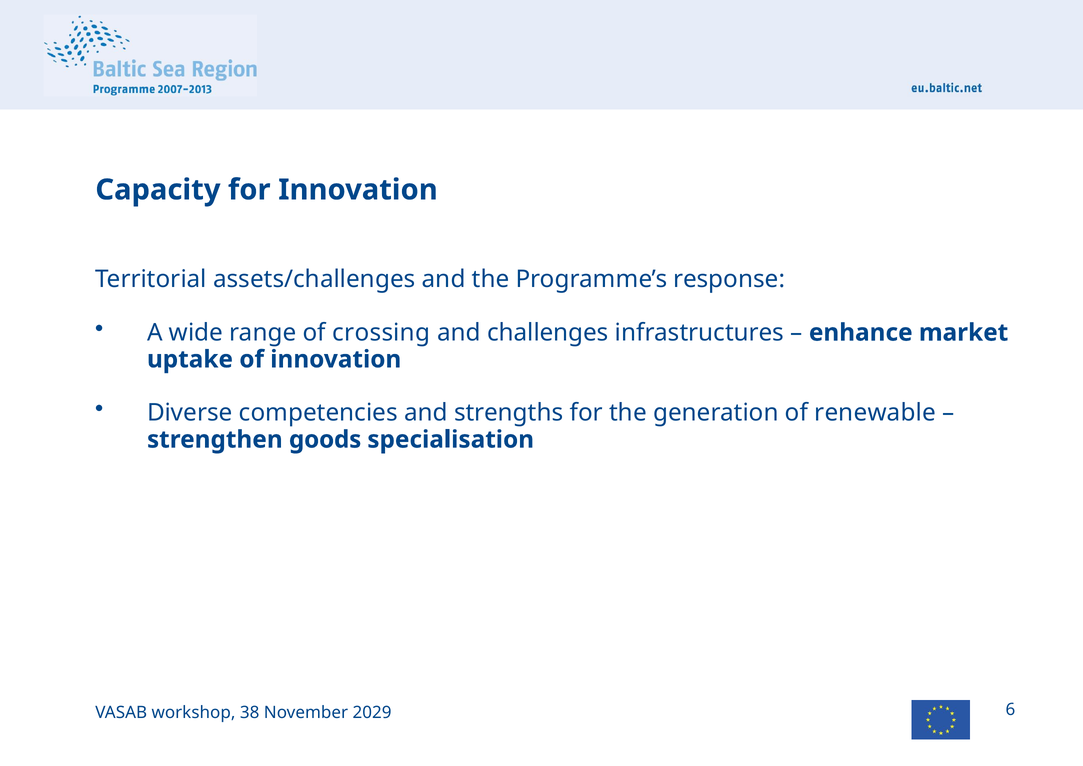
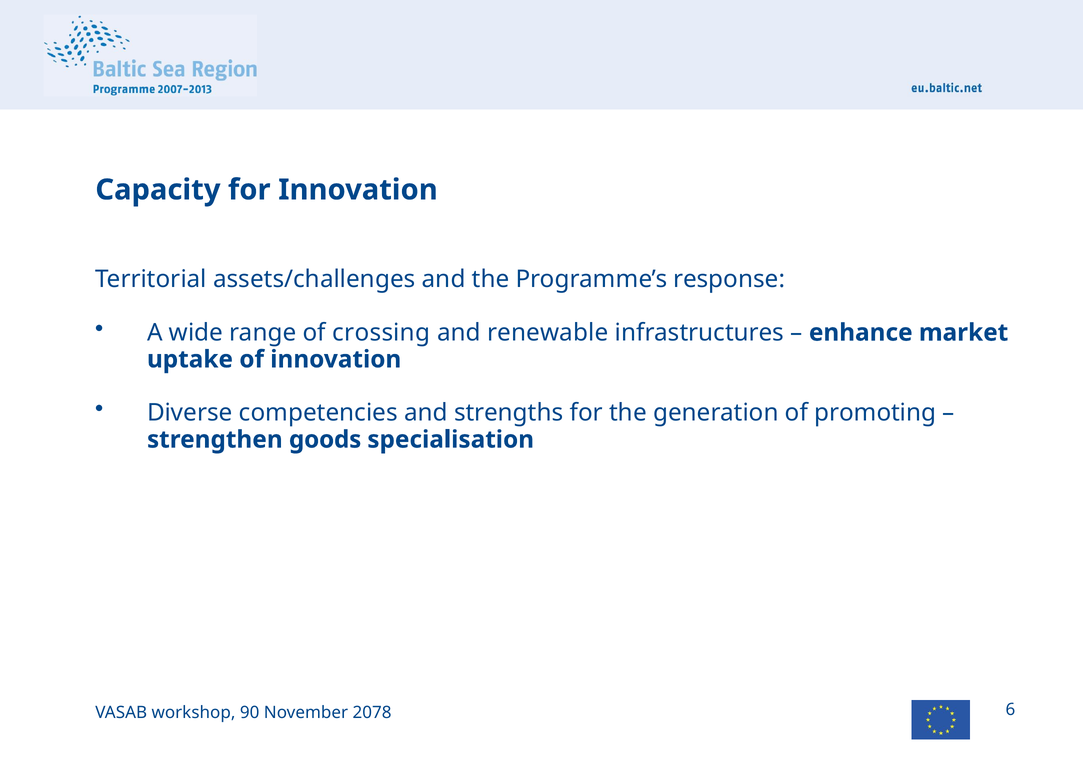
challenges: challenges -> renewable
renewable: renewable -> promoting
38: 38 -> 90
2029: 2029 -> 2078
